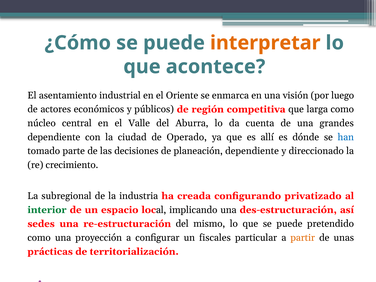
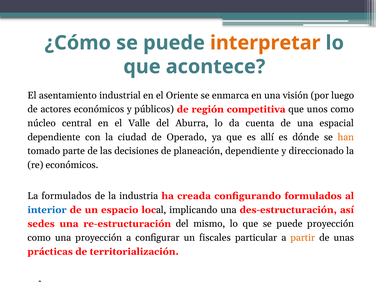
larga: larga -> unos
grandes: grandes -> espacial
han colour: blue -> orange
re crecimiento: crecimiento -> económicos
La subregional: subregional -> formulados
configurando privatizado: privatizado -> formulados
interior colour: green -> blue
puede pretendido: pretendido -> proyección
